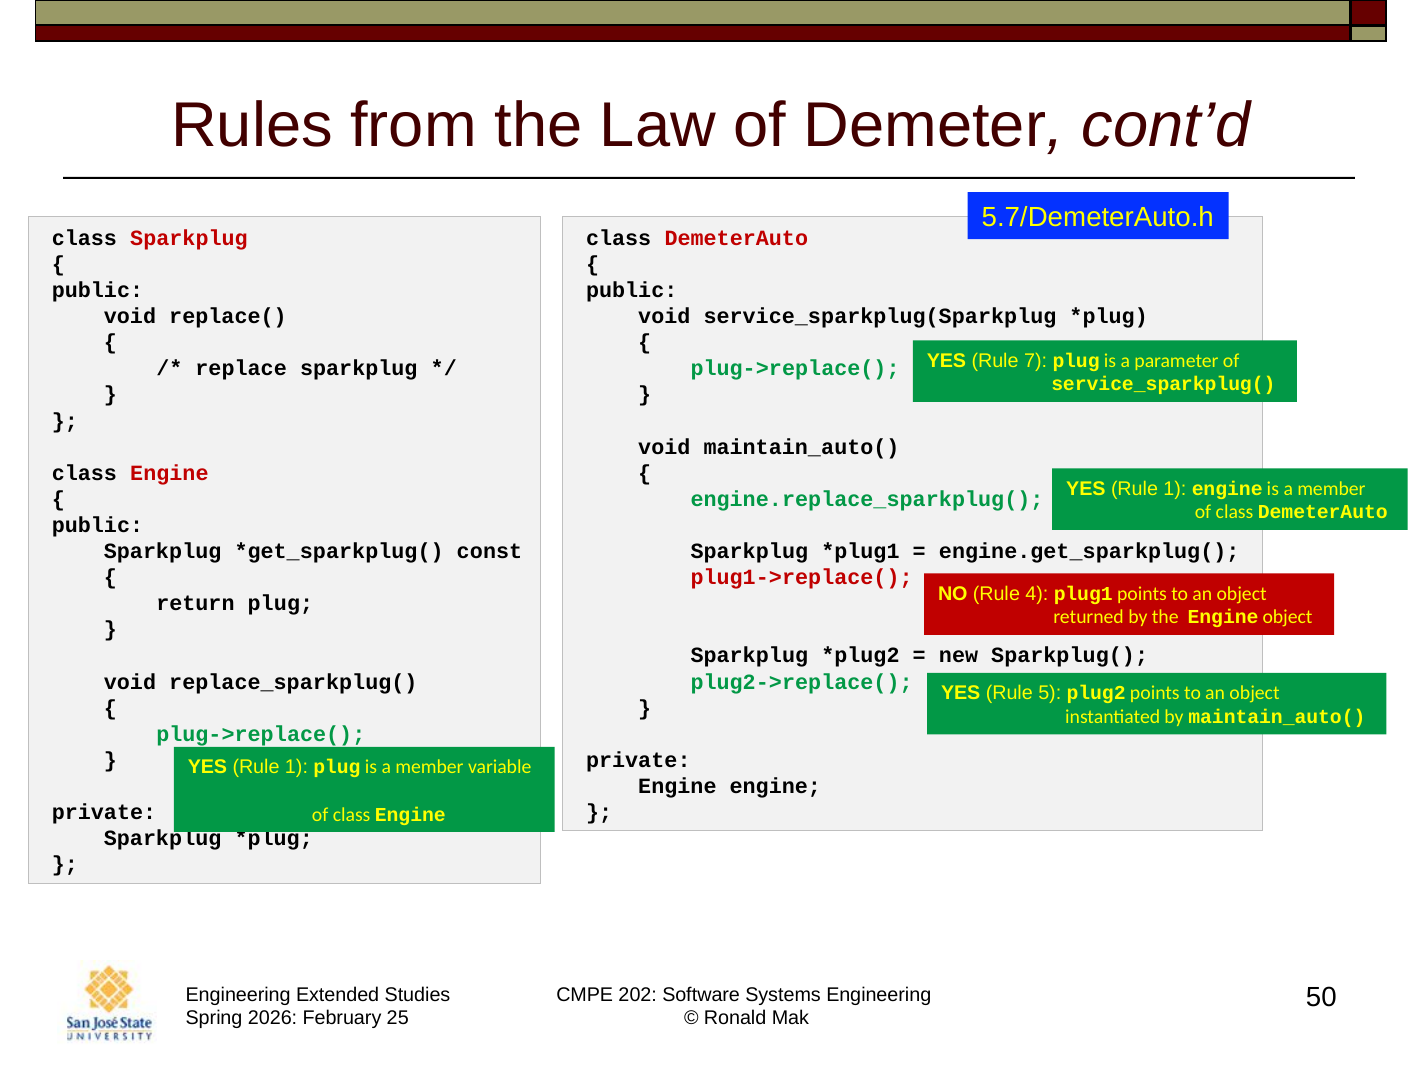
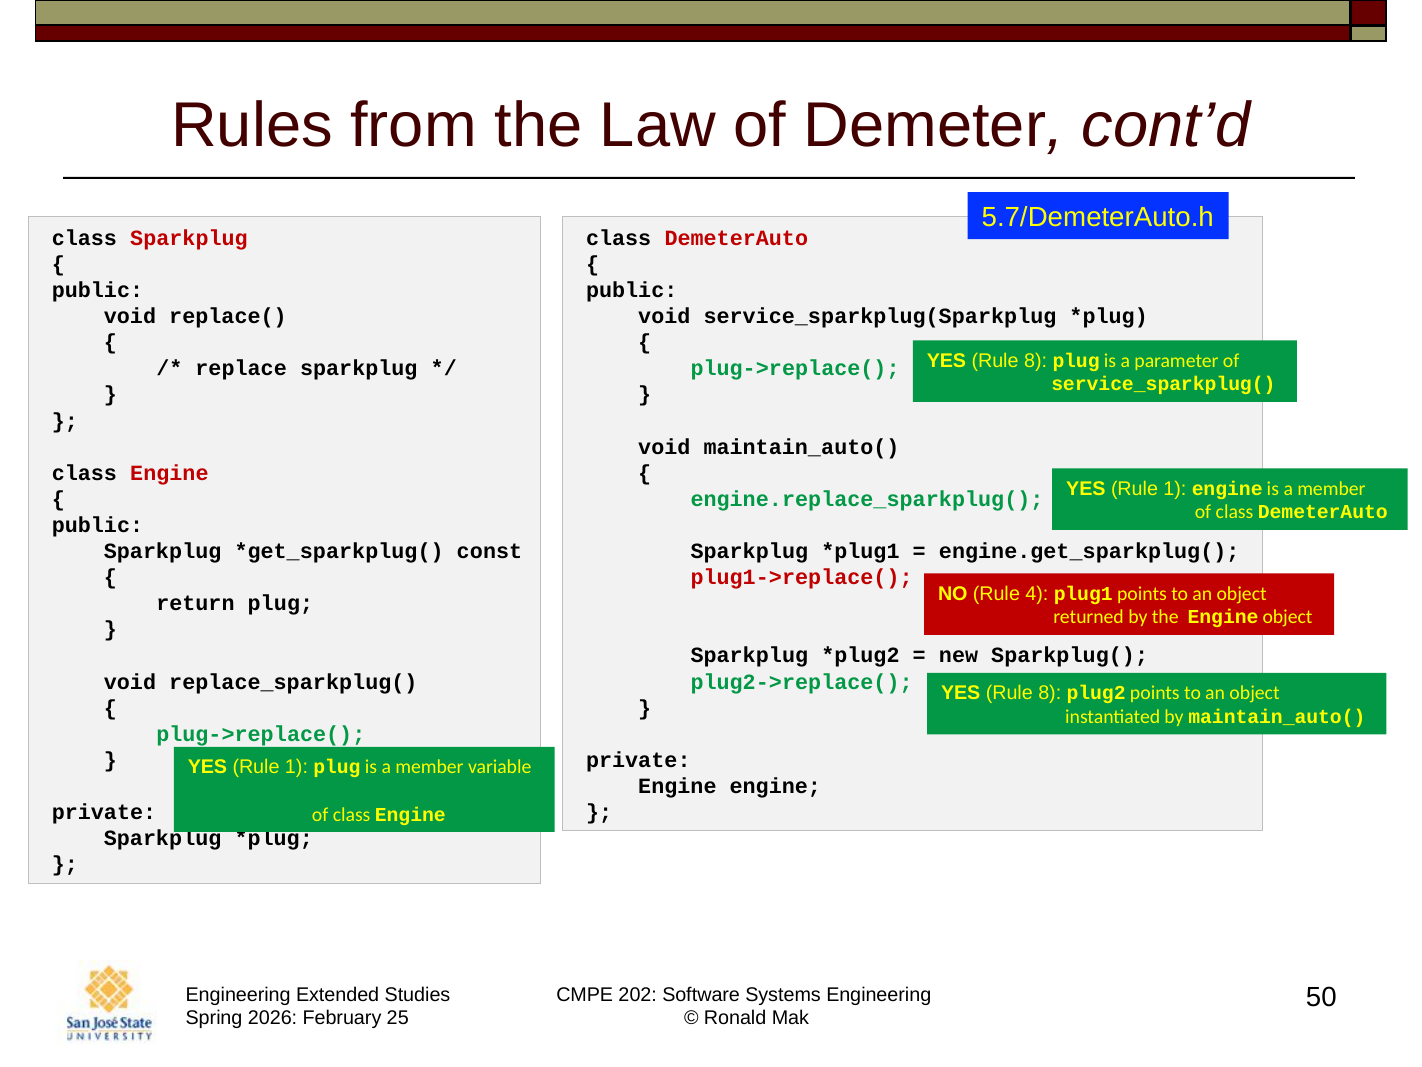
7 at (1036, 361): 7 -> 8
5 at (1050, 693): 5 -> 8
